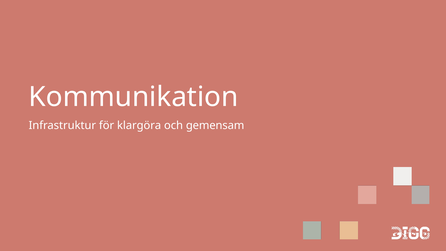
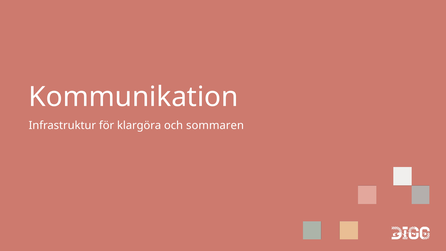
gemensam: gemensam -> sommaren
